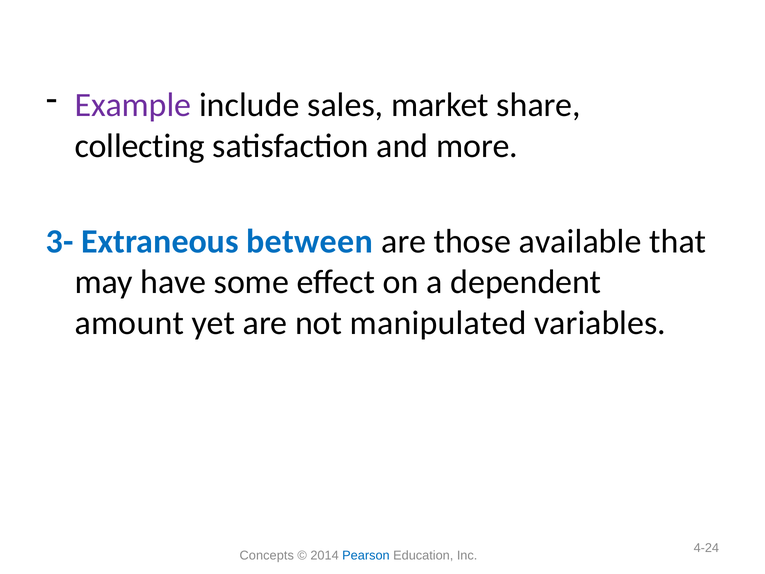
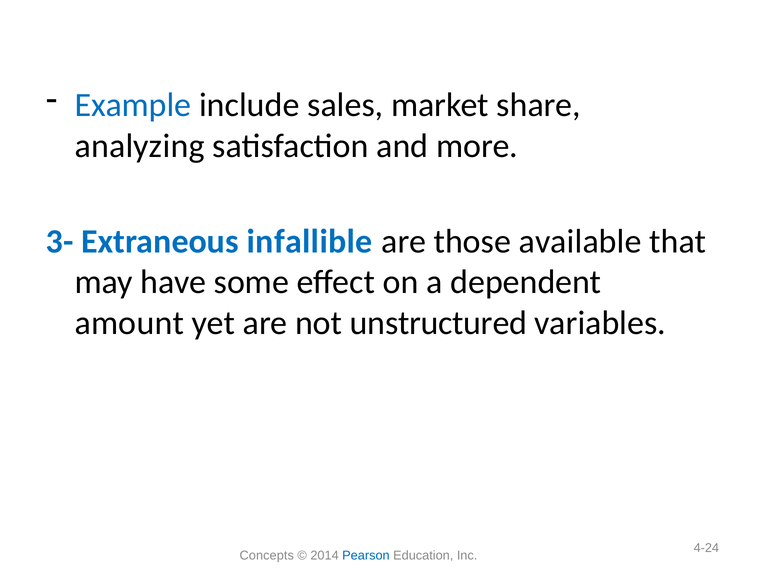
Example colour: purple -> blue
collecting: collecting -> analyzing
between: between -> infallible
manipulated: manipulated -> unstructured
